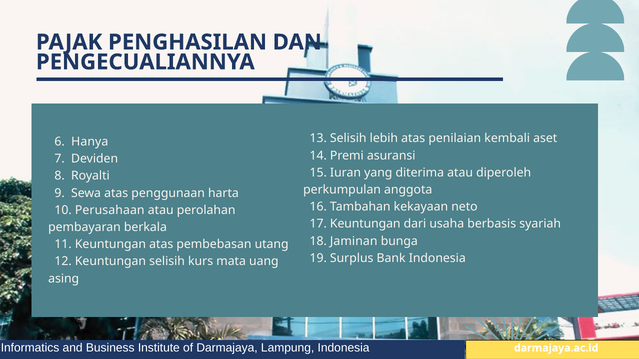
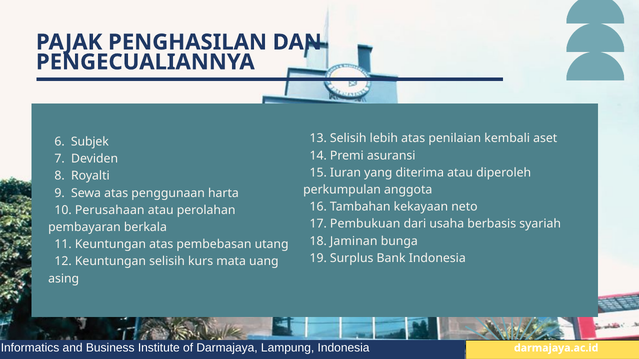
Hanya: Hanya -> Subjek
17 Keuntungan: Keuntungan -> Pembukuan
